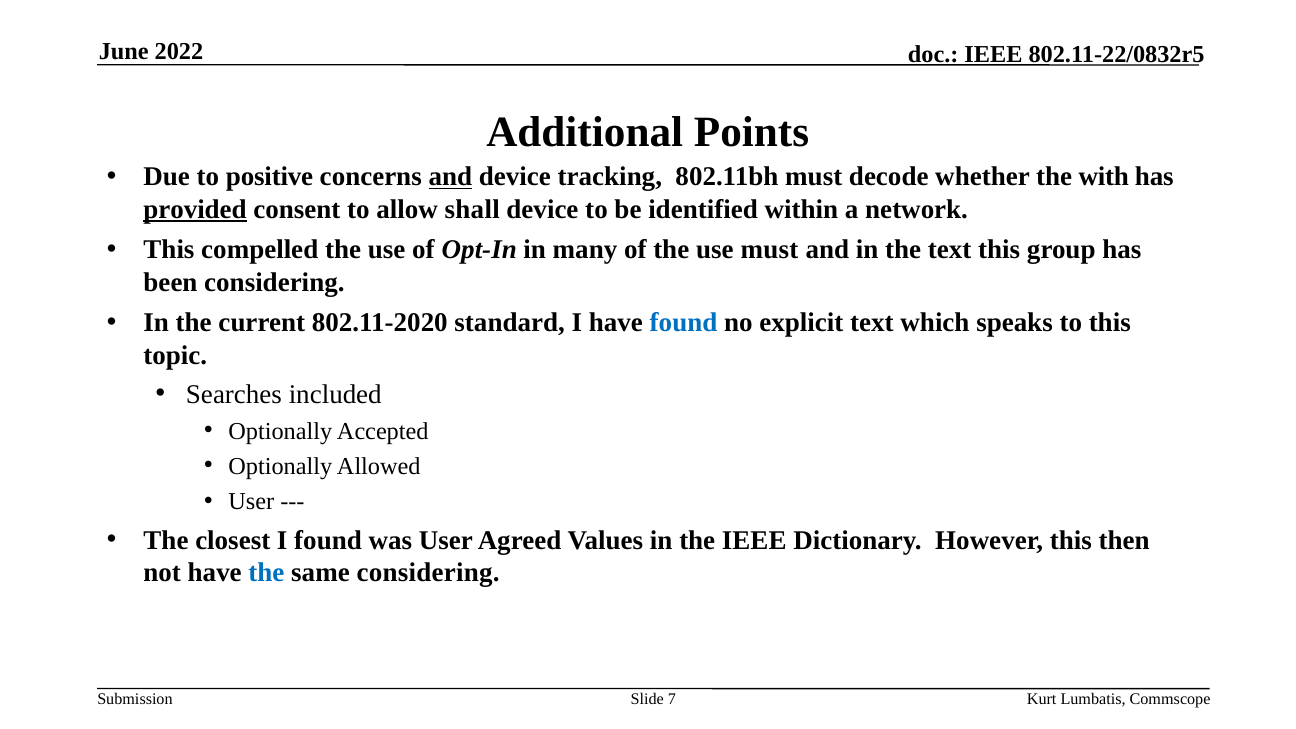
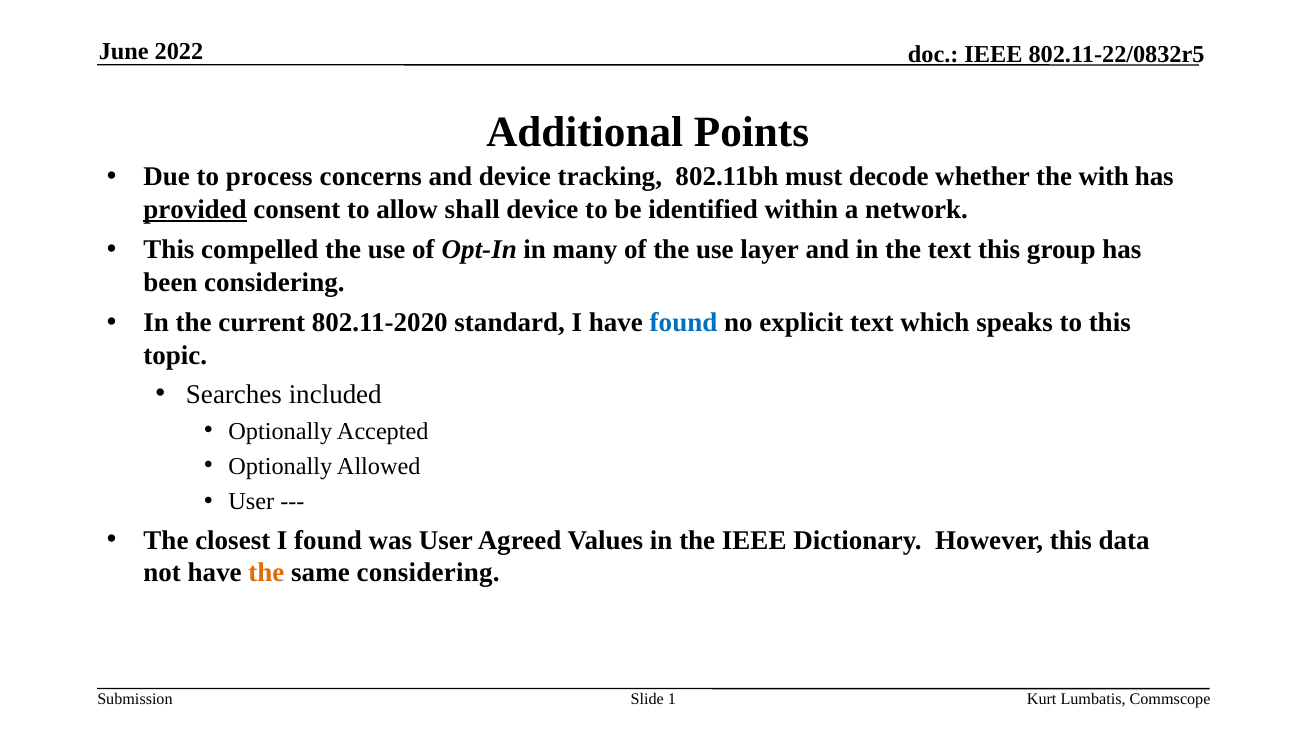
positive: positive -> process
and at (450, 177) underline: present -> none
use must: must -> layer
then: then -> data
the at (266, 573) colour: blue -> orange
7: 7 -> 1
